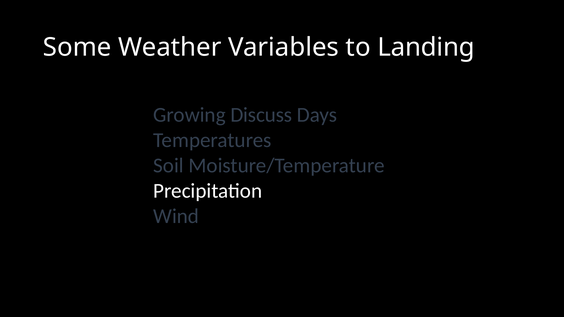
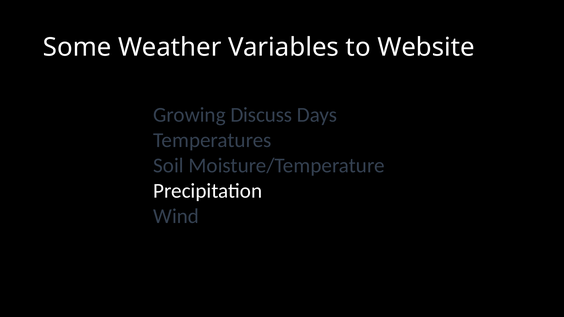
Landing: Landing -> Website
